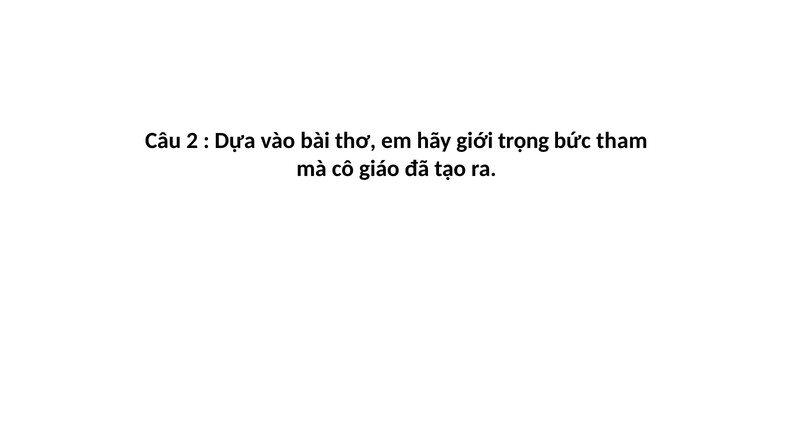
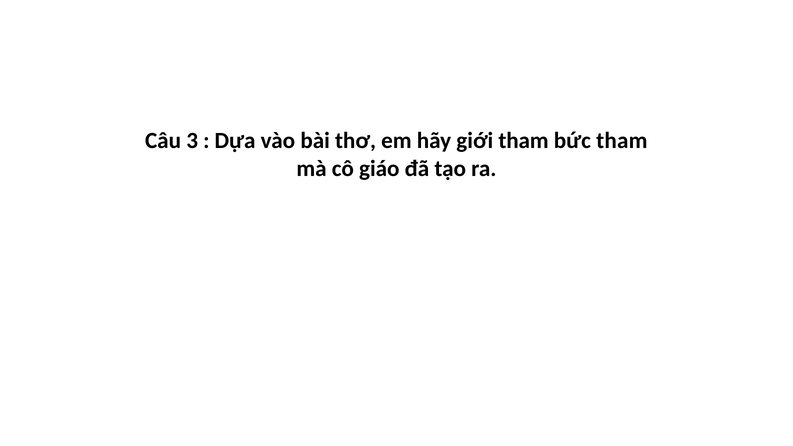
2: 2 -> 3
giới trọng: trọng -> tham
